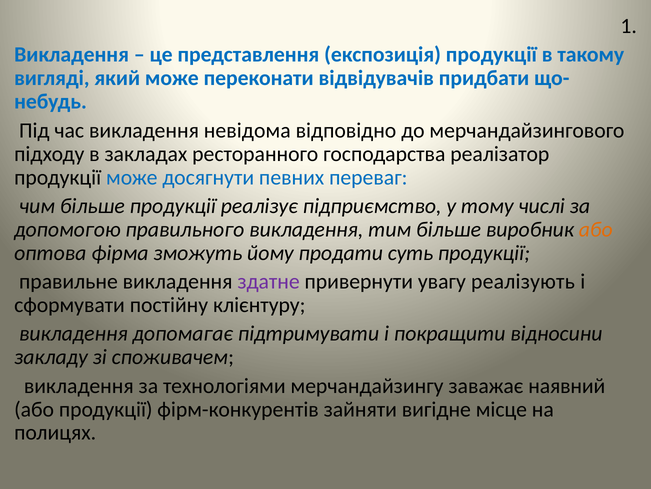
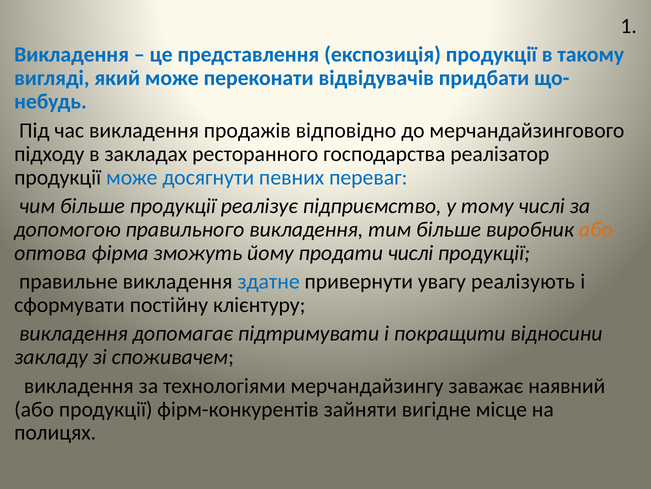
невідома: невідома -> продажів
продати суть: суть -> числі
здатне colour: purple -> blue
